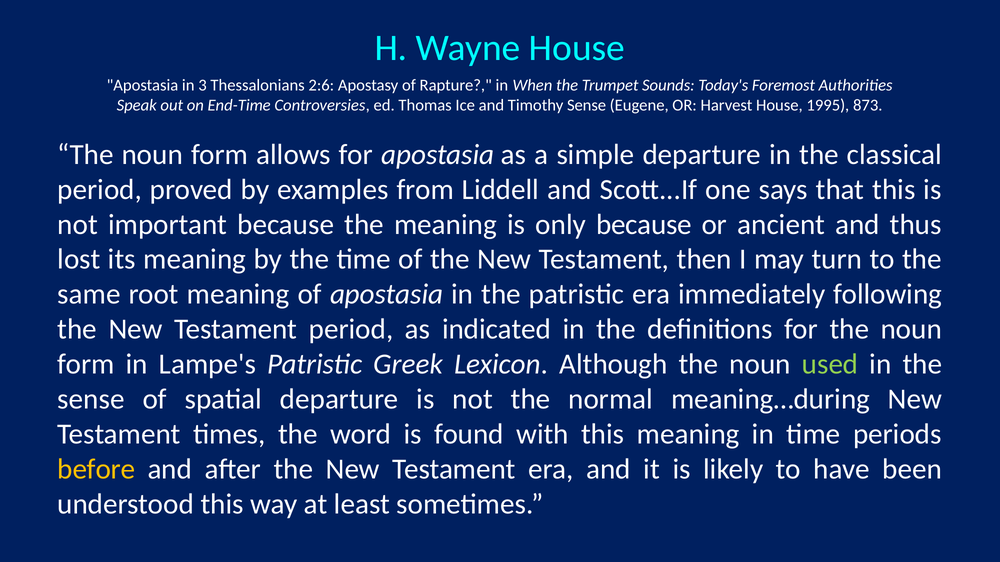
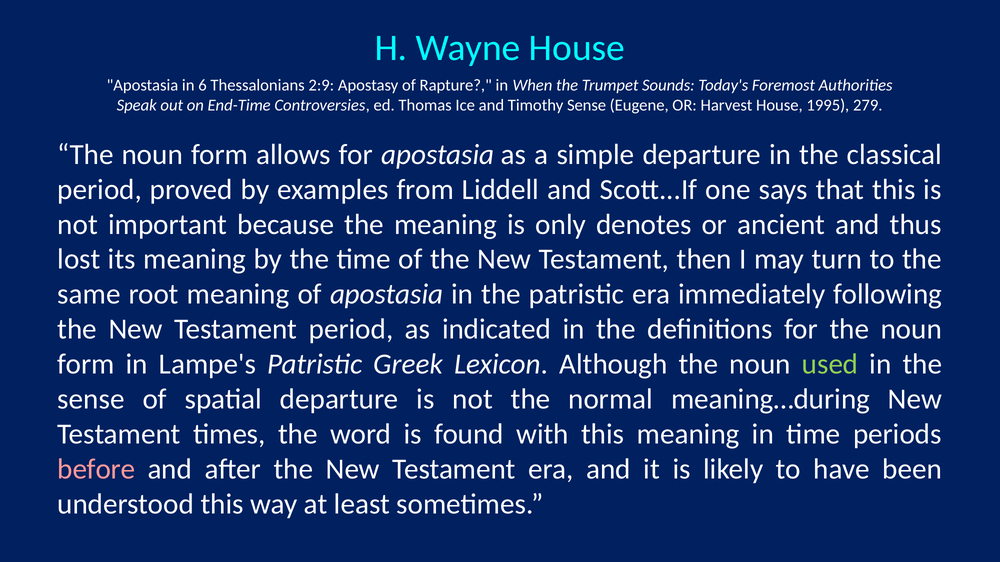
3: 3 -> 6
2:6: 2:6 -> 2:9
873: 873 -> 279
only because: because -> denotes
before colour: yellow -> pink
